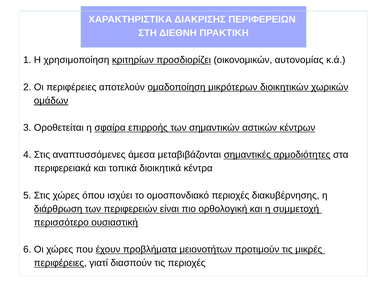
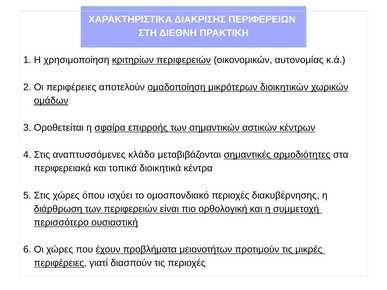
κριτηρίων προσδιορίζει: προσδιορίζει -> περιφερειών
άμεσα: άμεσα -> κλάδο
